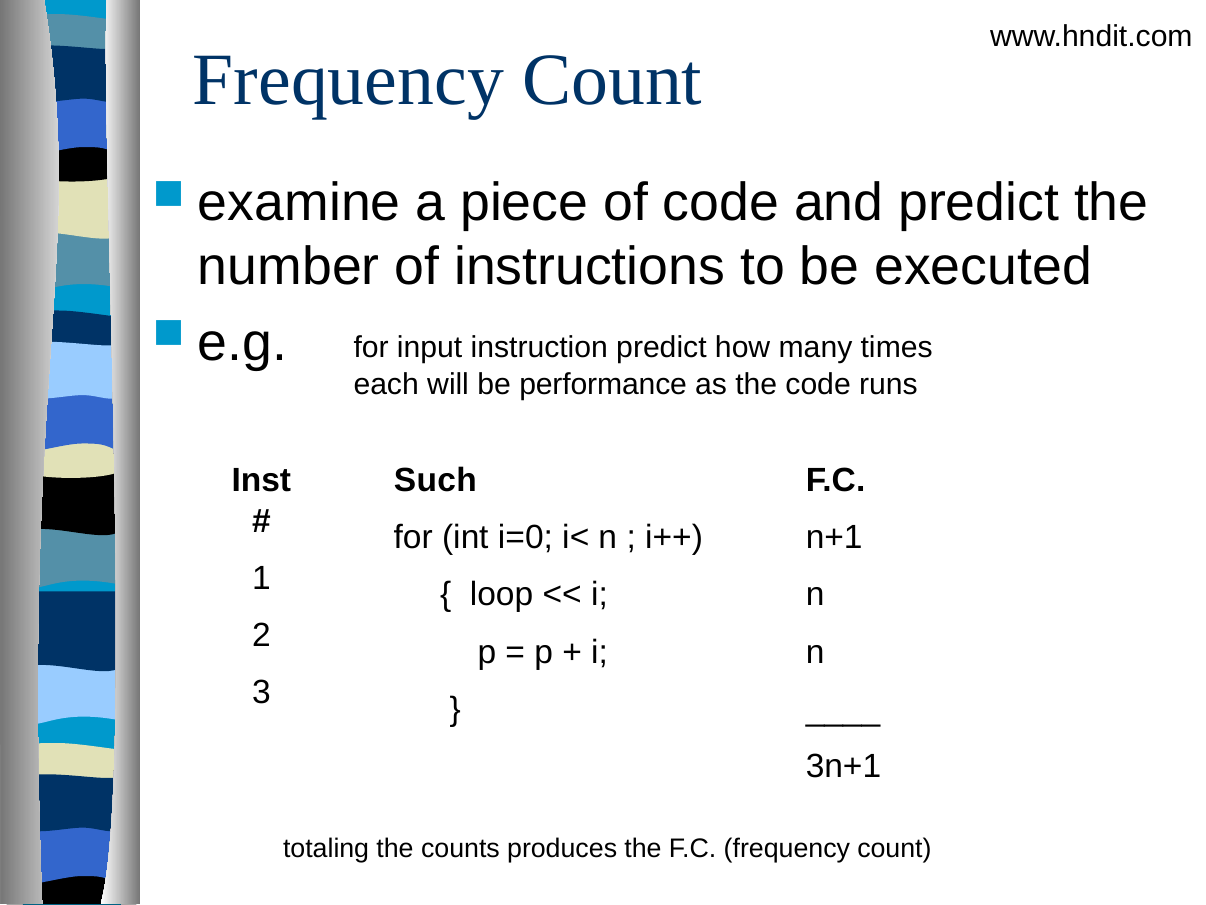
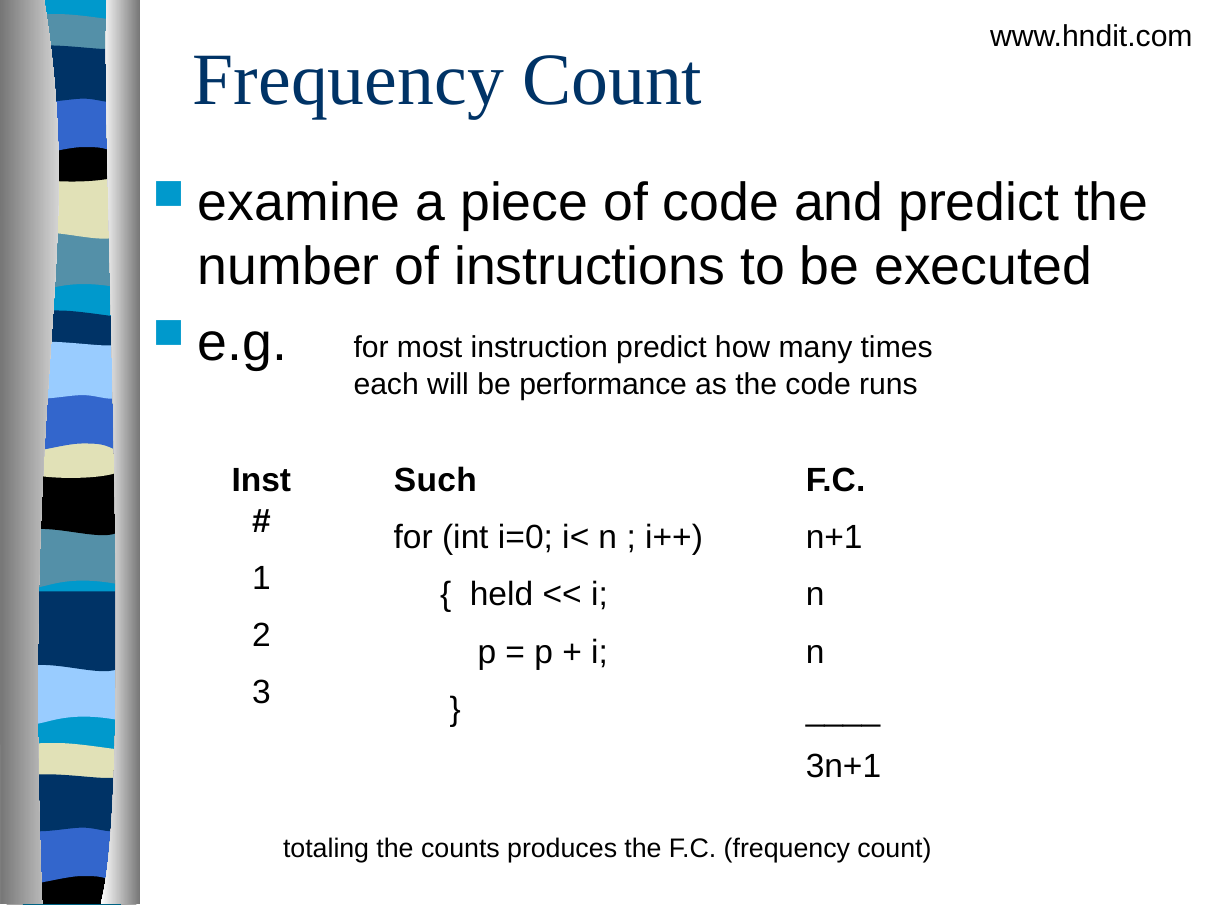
input: input -> most
loop: loop -> held
